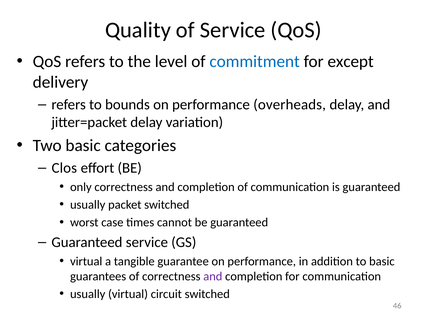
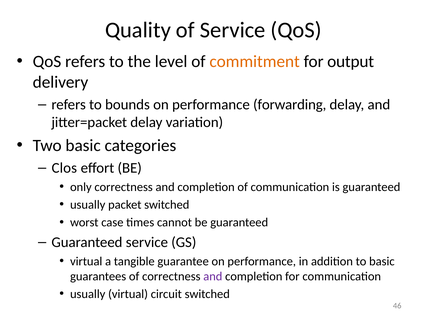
commitment colour: blue -> orange
except: except -> output
overheads: overheads -> forwarding
